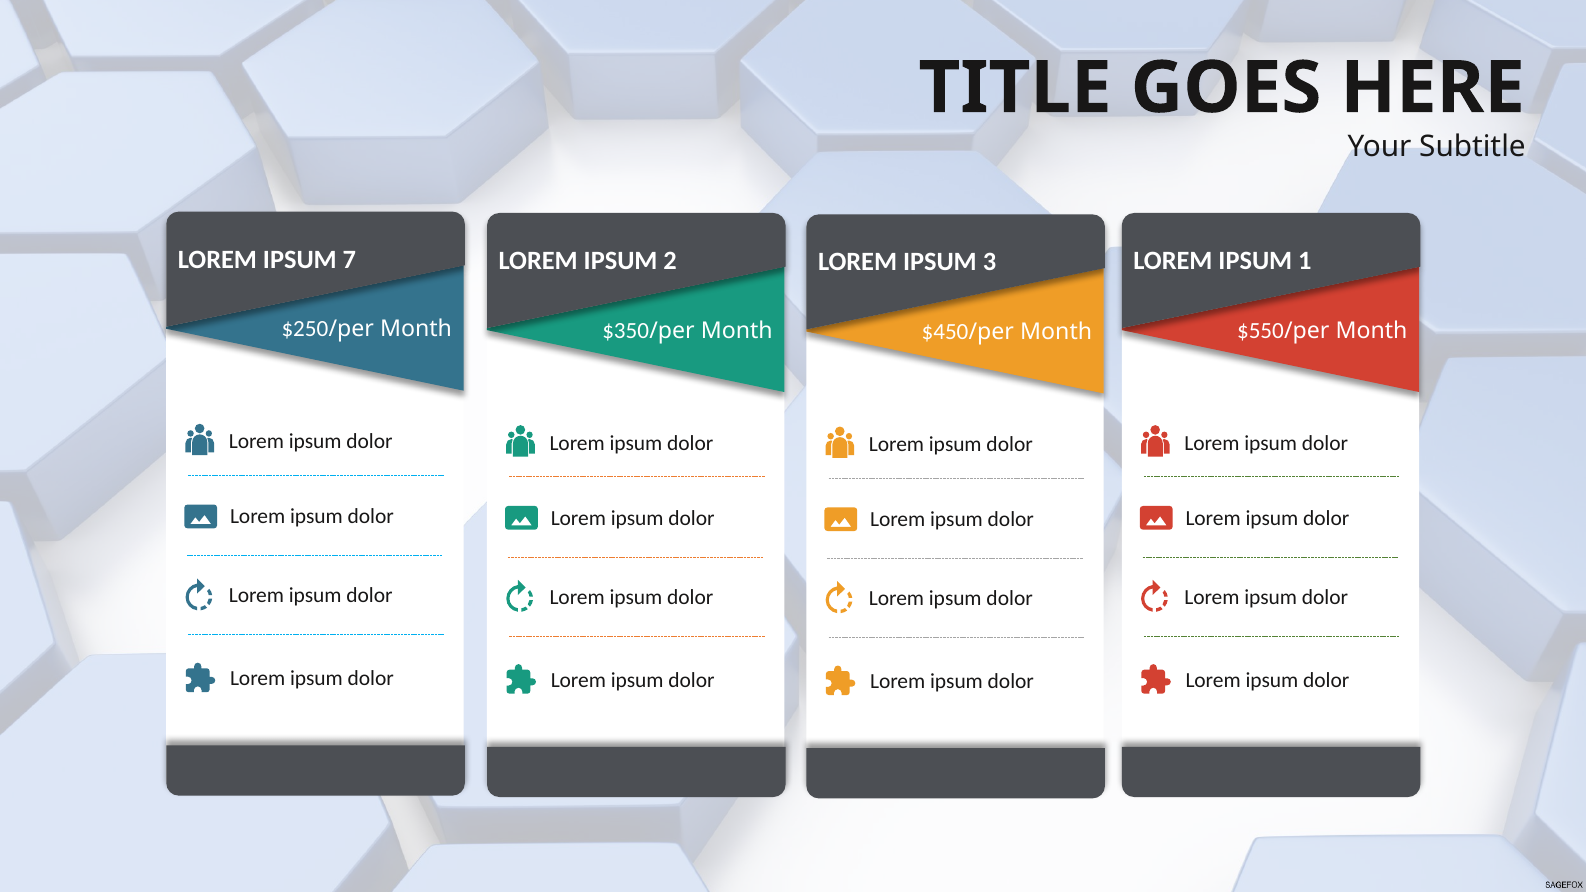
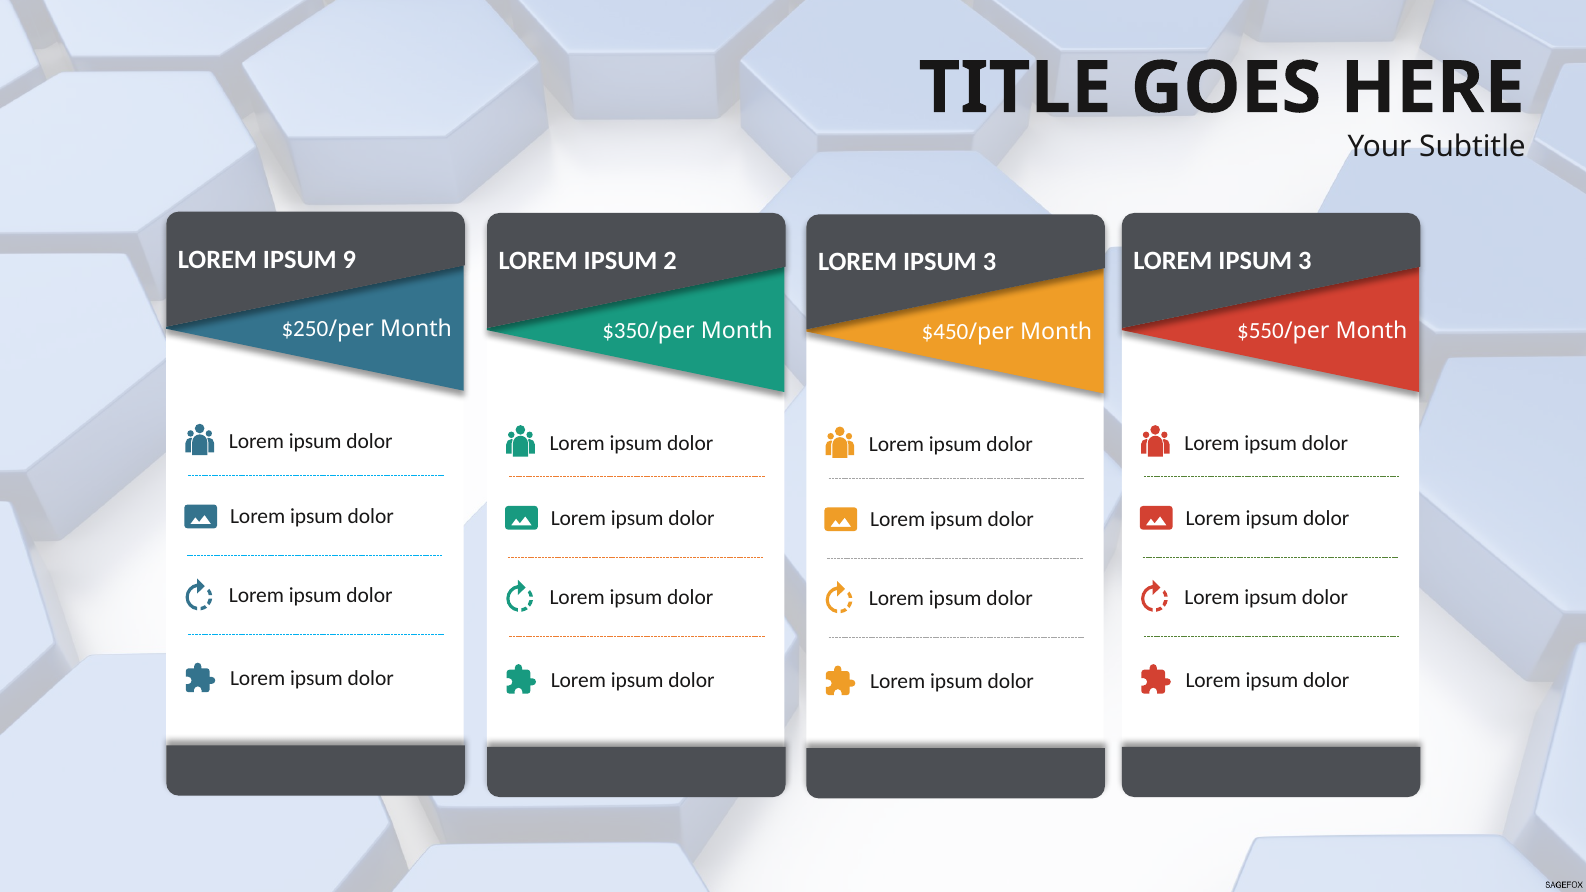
7: 7 -> 9
1 at (1305, 261): 1 -> 3
